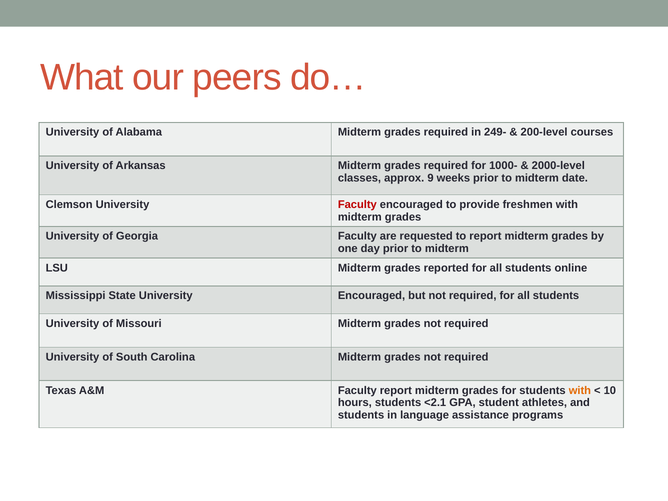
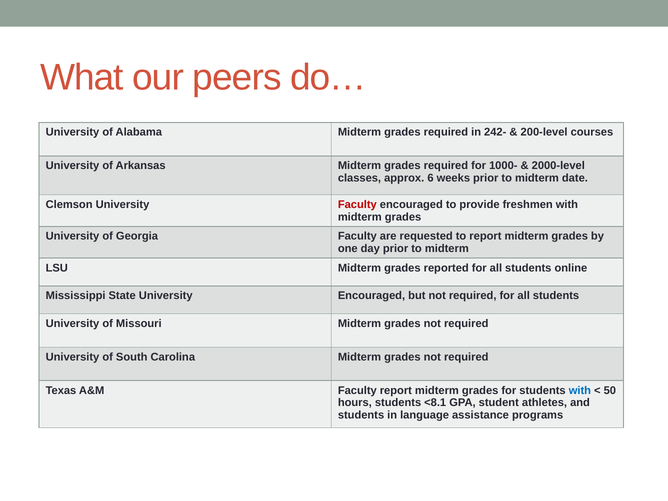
249-: 249- -> 242-
9: 9 -> 6
with at (580, 390) colour: orange -> blue
10: 10 -> 50
<2.1: <2.1 -> <8.1
